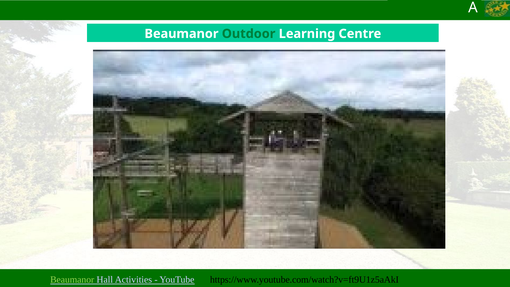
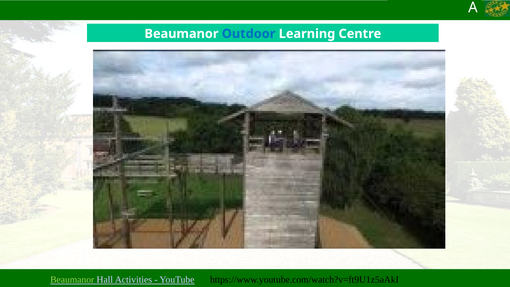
Outdoor colour: green -> blue
